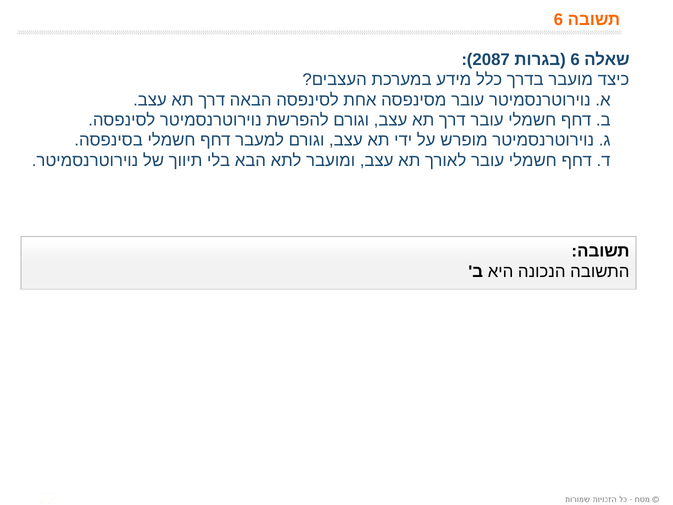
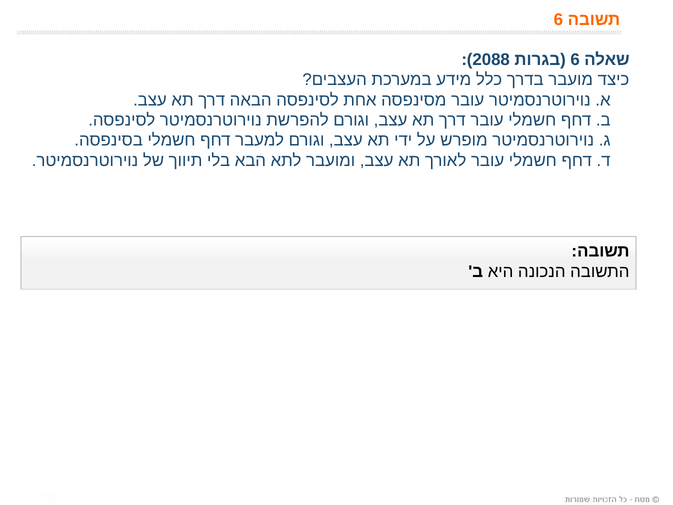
2087: 2087 -> 2088
